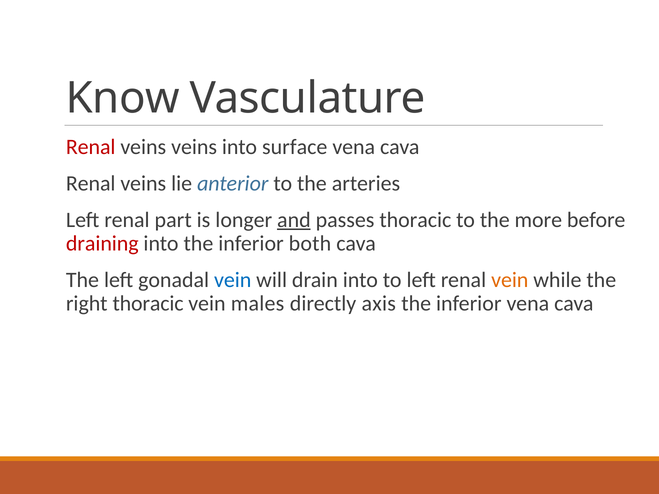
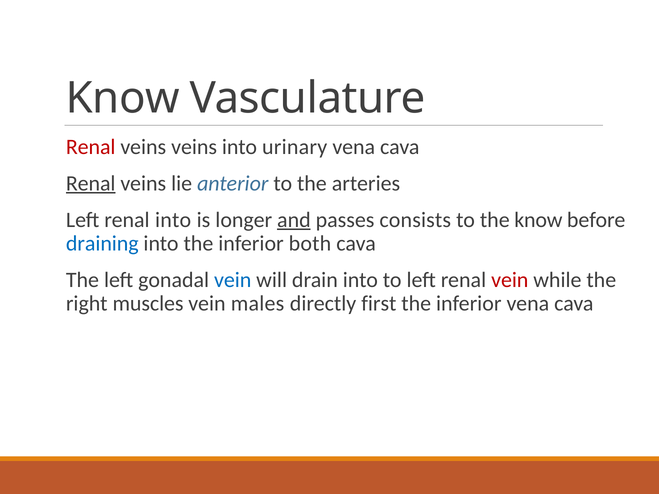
surface: surface -> urinary
Renal at (91, 183) underline: none -> present
renal part: part -> into
passes thoracic: thoracic -> consists
the more: more -> know
draining colour: red -> blue
vein at (510, 280) colour: orange -> red
right thoracic: thoracic -> muscles
axis: axis -> first
